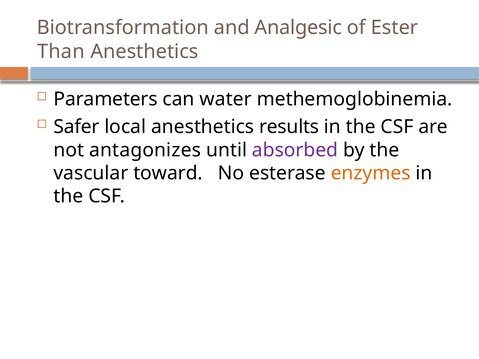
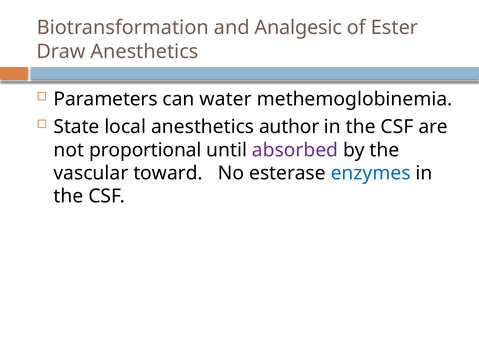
Than: Than -> Draw
Safer: Safer -> State
results: results -> author
antagonizes: antagonizes -> proportional
enzymes colour: orange -> blue
